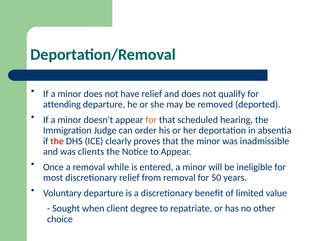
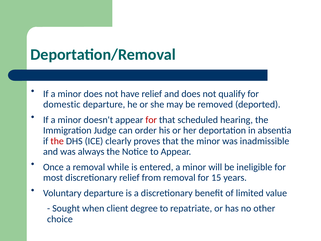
attending: attending -> domestic
for at (151, 120) colour: orange -> red
clients: clients -> always
50: 50 -> 15
